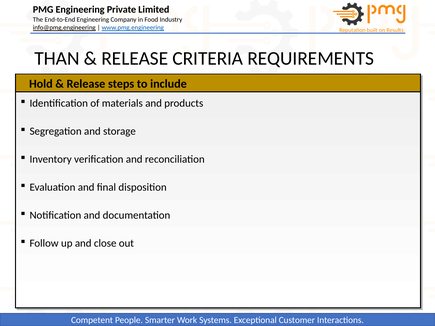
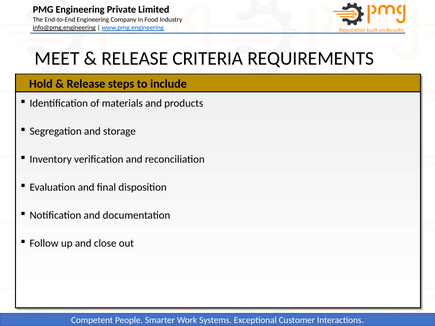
THAN: THAN -> MEET
